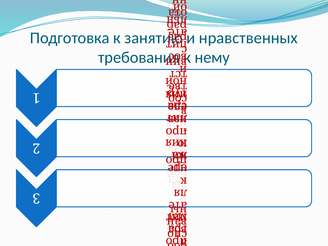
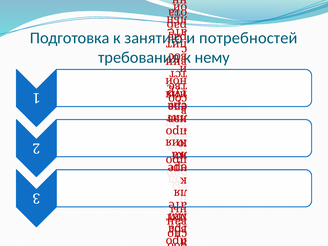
нравственных: нравственных -> потребностей
